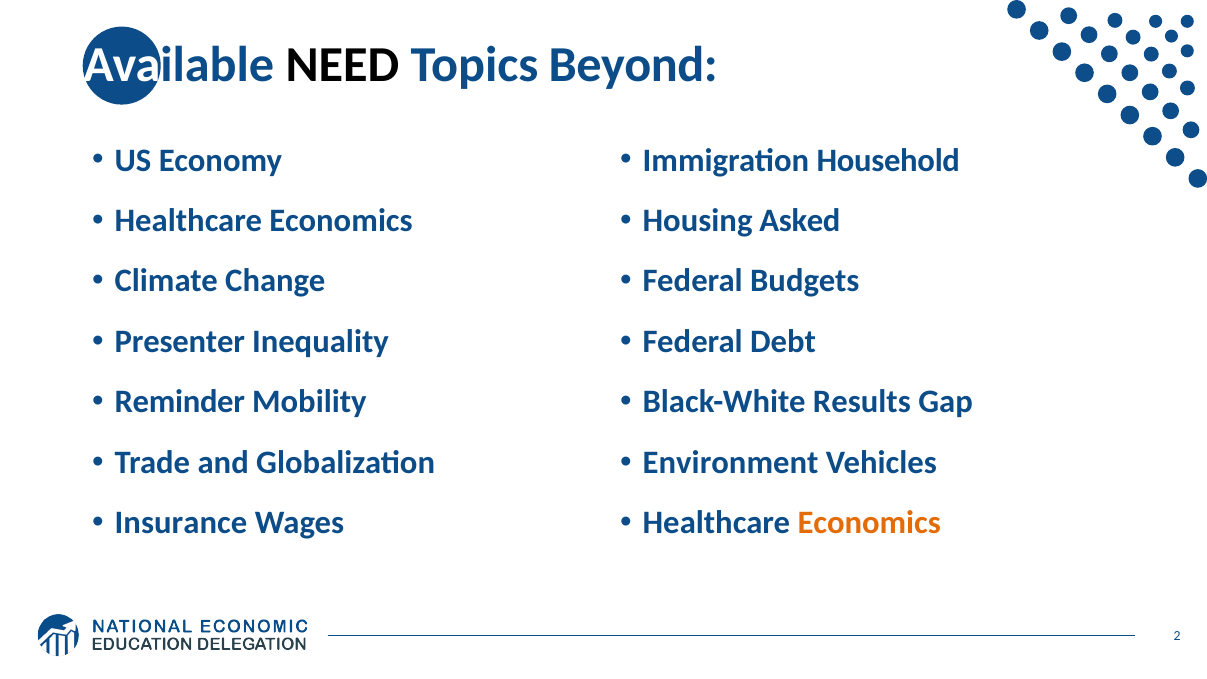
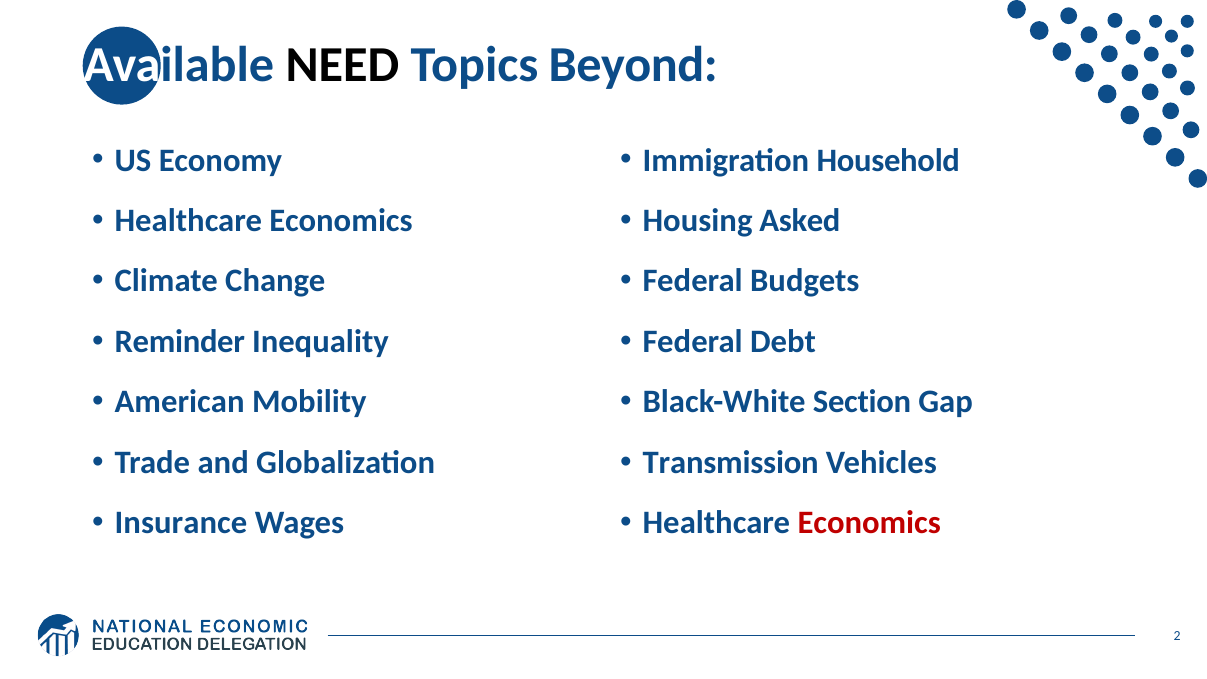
Presenter: Presenter -> Reminder
Reminder: Reminder -> American
Results: Results -> Section
Environment: Environment -> Transmission
Economics at (869, 523) colour: orange -> red
